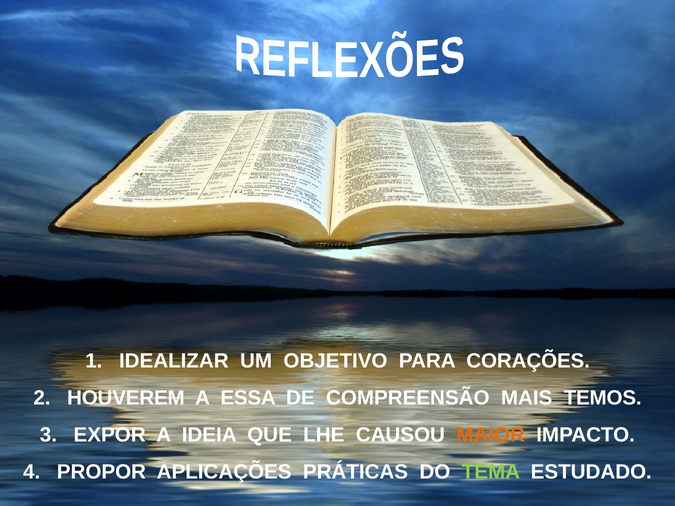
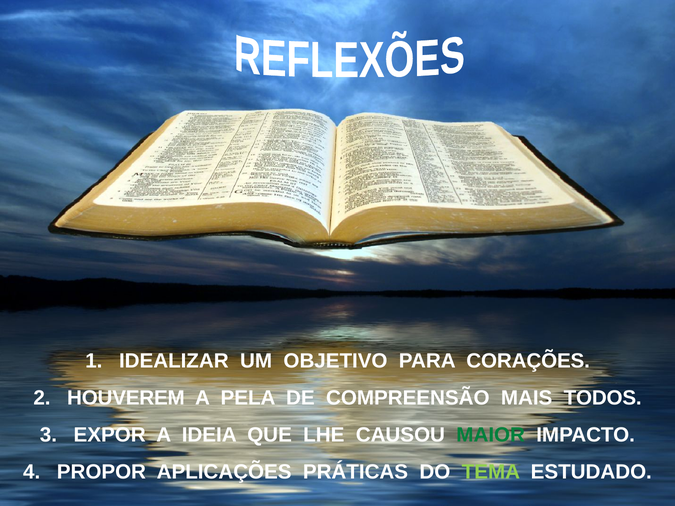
ESSA: ESSA -> PELA
TEMOS: TEMOS -> TODOS
MAIOR colour: orange -> green
